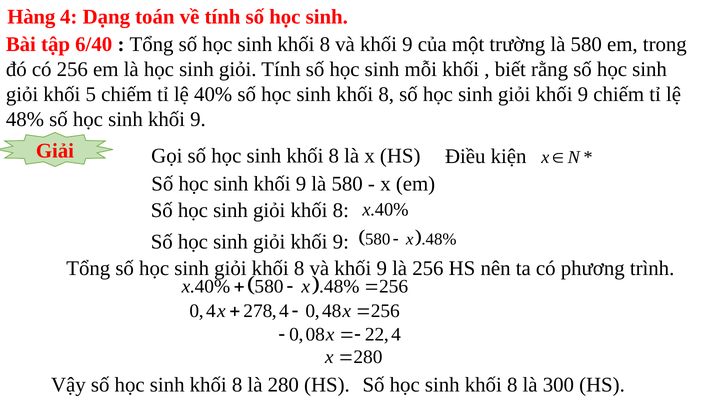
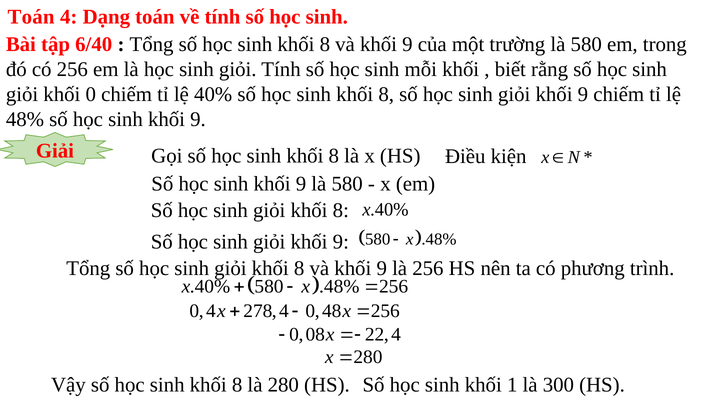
Hàng at (31, 17): Hàng -> Toán
5: 5 -> 0
8 at (512, 385): 8 -> 1
